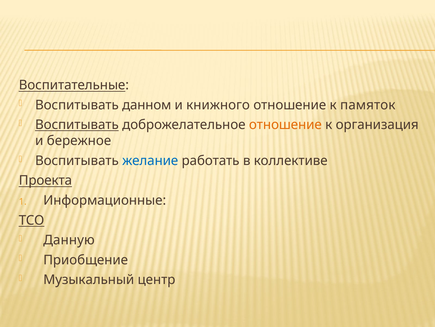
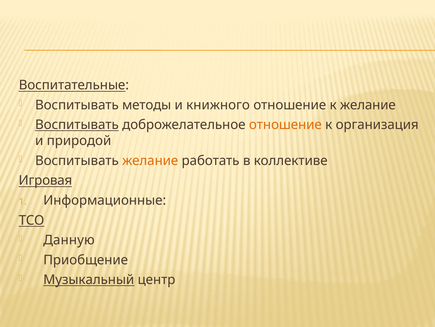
данном: данном -> методы
к памяток: памяток -> желание
бережное: бережное -> природой
желание at (150, 160) colour: blue -> orange
Проекта: Проекта -> Игровая
Музыкальный underline: none -> present
